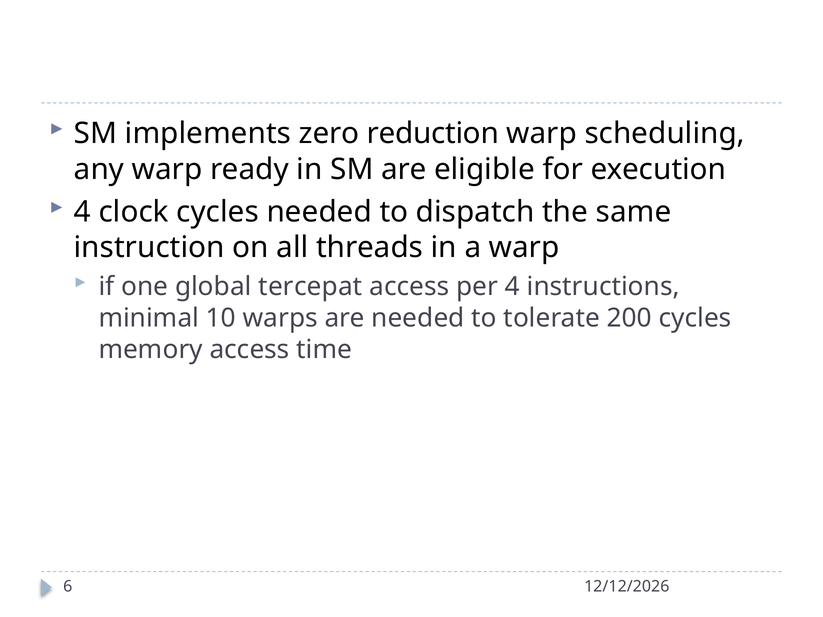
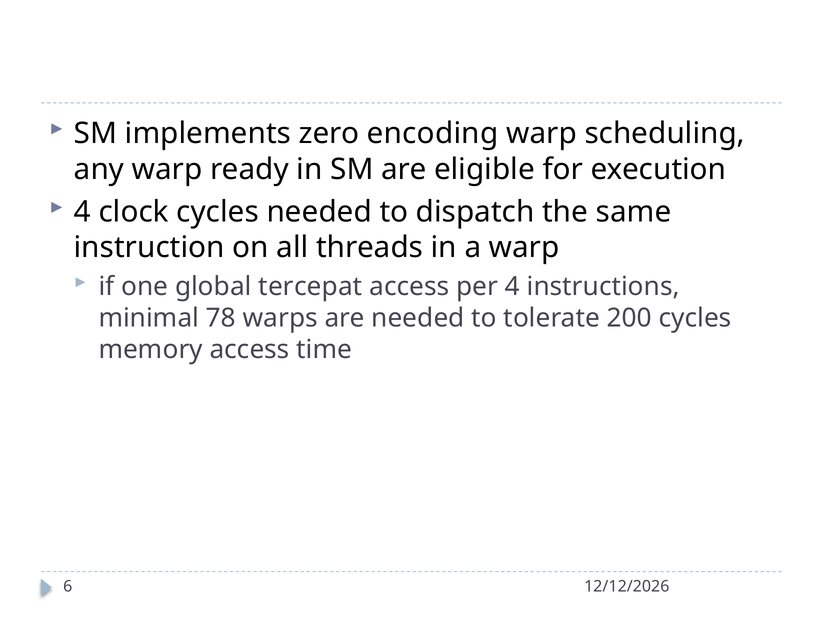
reduction: reduction -> encoding
10: 10 -> 78
